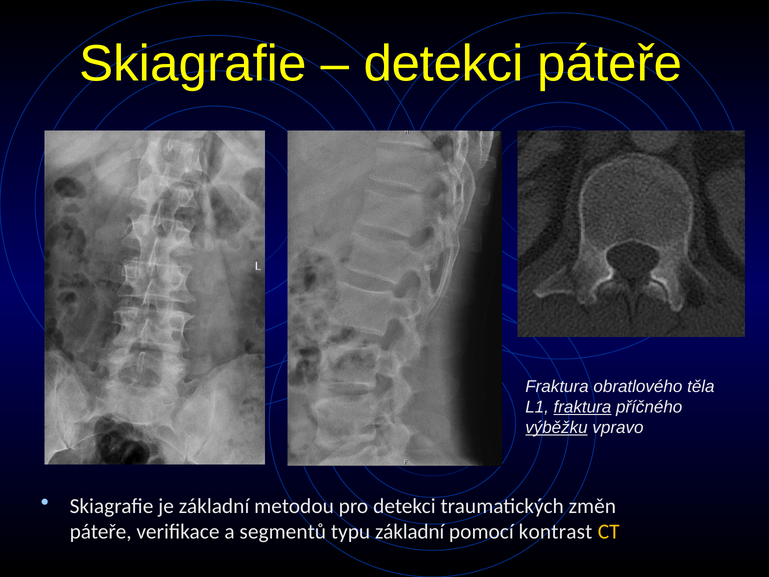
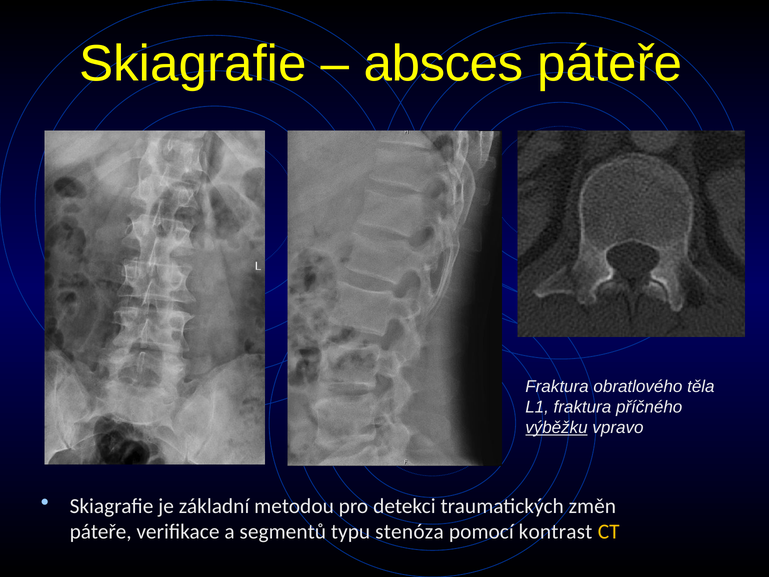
detekci at (444, 64): detekci -> absces
fraktura at (582, 407) underline: present -> none
typu základní: základní -> stenóza
